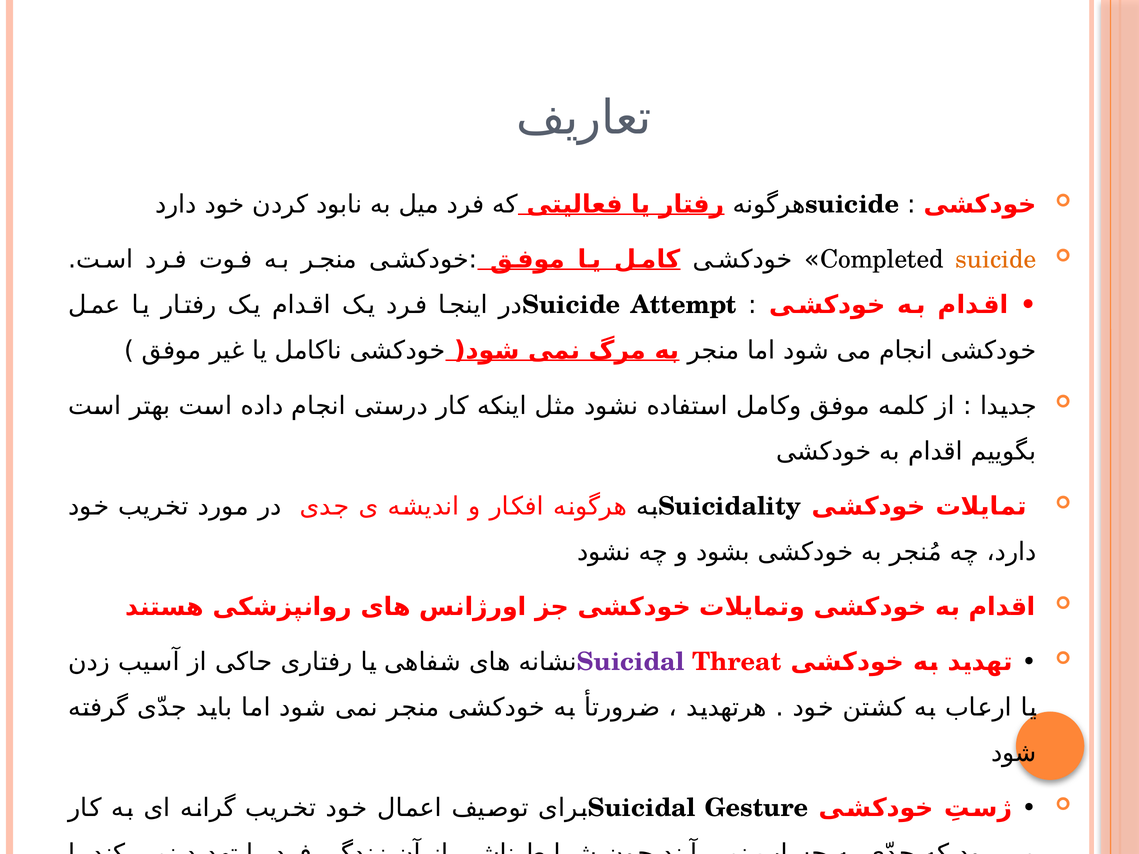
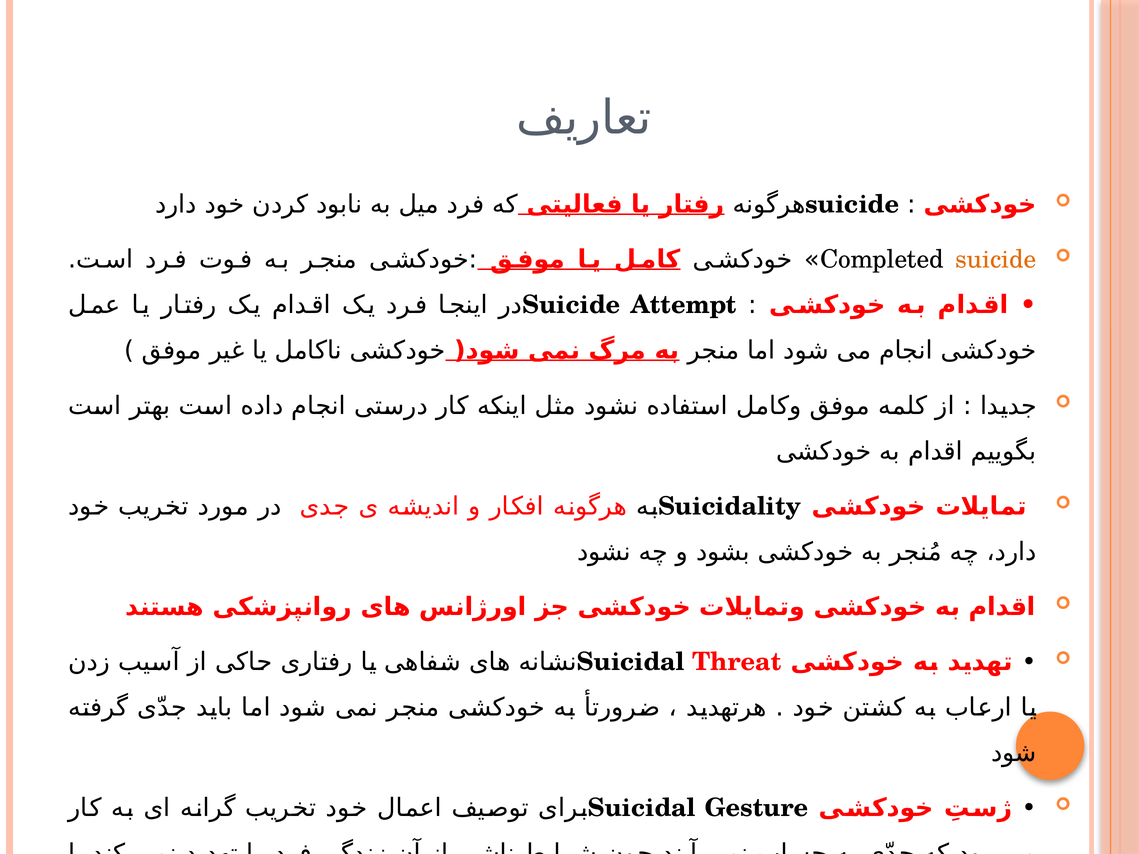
Suicidal at (631, 662) colour: purple -> black
